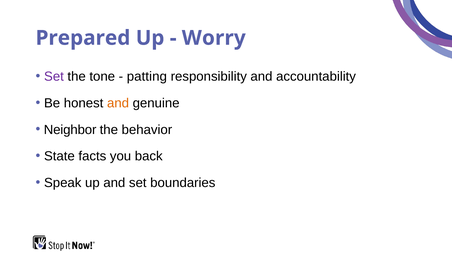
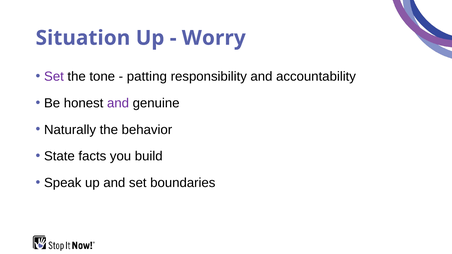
Prepared: Prepared -> Situation
and at (118, 103) colour: orange -> purple
Neighbor: Neighbor -> Naturally
back: back -> build
